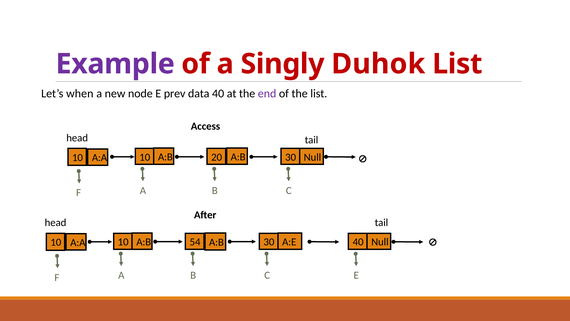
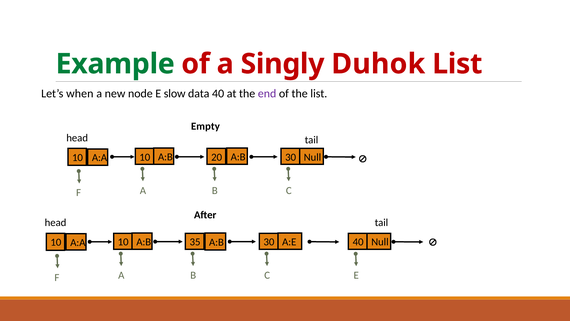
Example colour: purple -> green
prev: prev -> slow
Access: Access -> Empty
54: 54 -> 35
